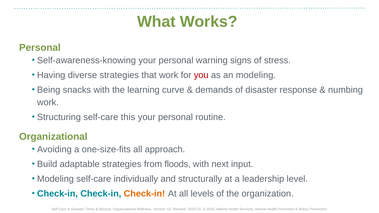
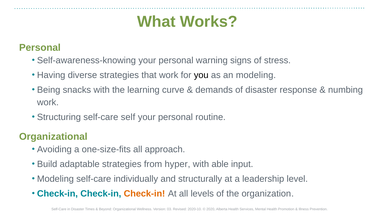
you colour: red -> black
this: this -> self
floods: floods -> hyper
next: next -> able
